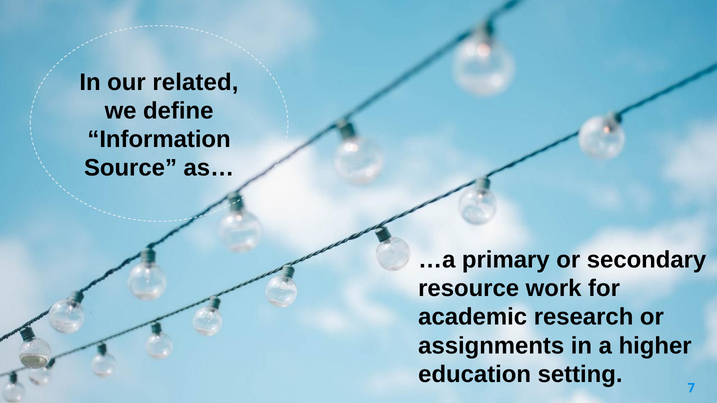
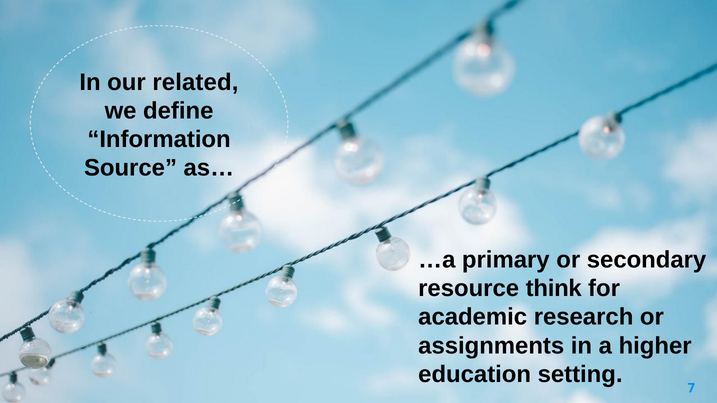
work: work -> think
